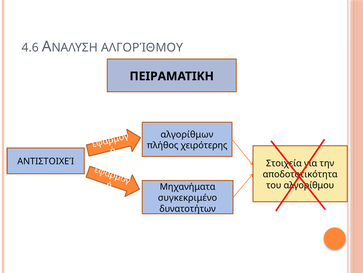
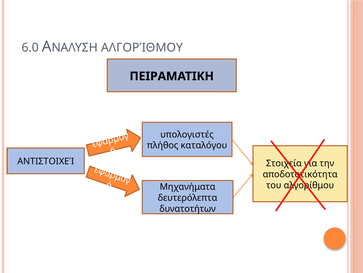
4.6: 4.6 -> 6.0
αλγορίθμων: αλγορίθμων -> υπολογιστές
χειρότερης: χειρότερης -> καταλόγου
συγκεκριμένο: συγκεκριμένο -> δευτερόλεπτα
